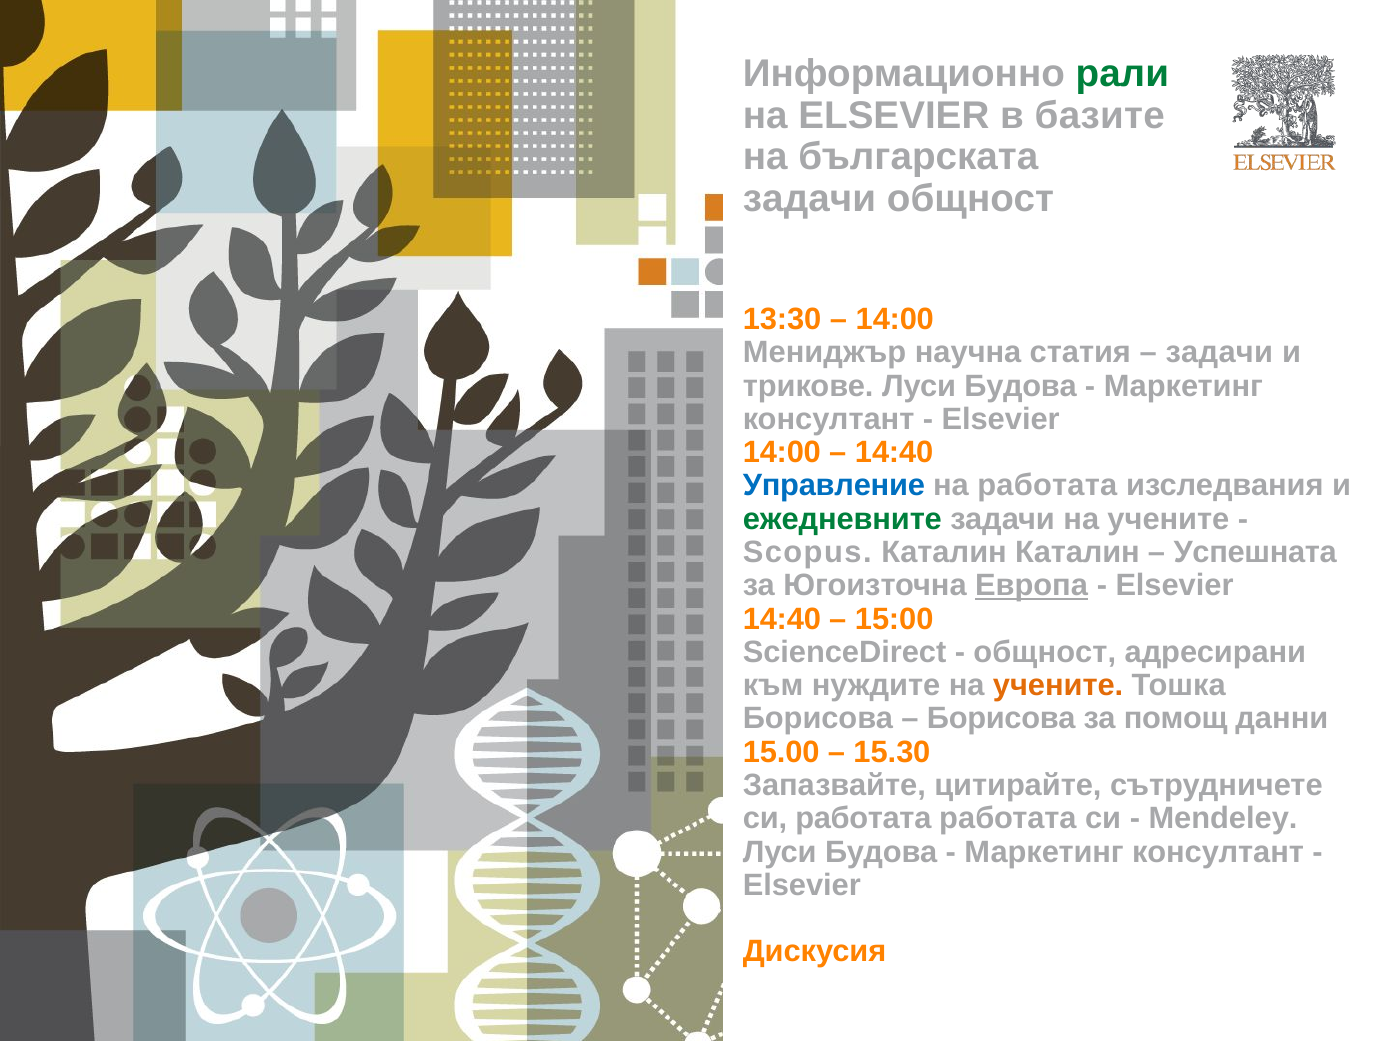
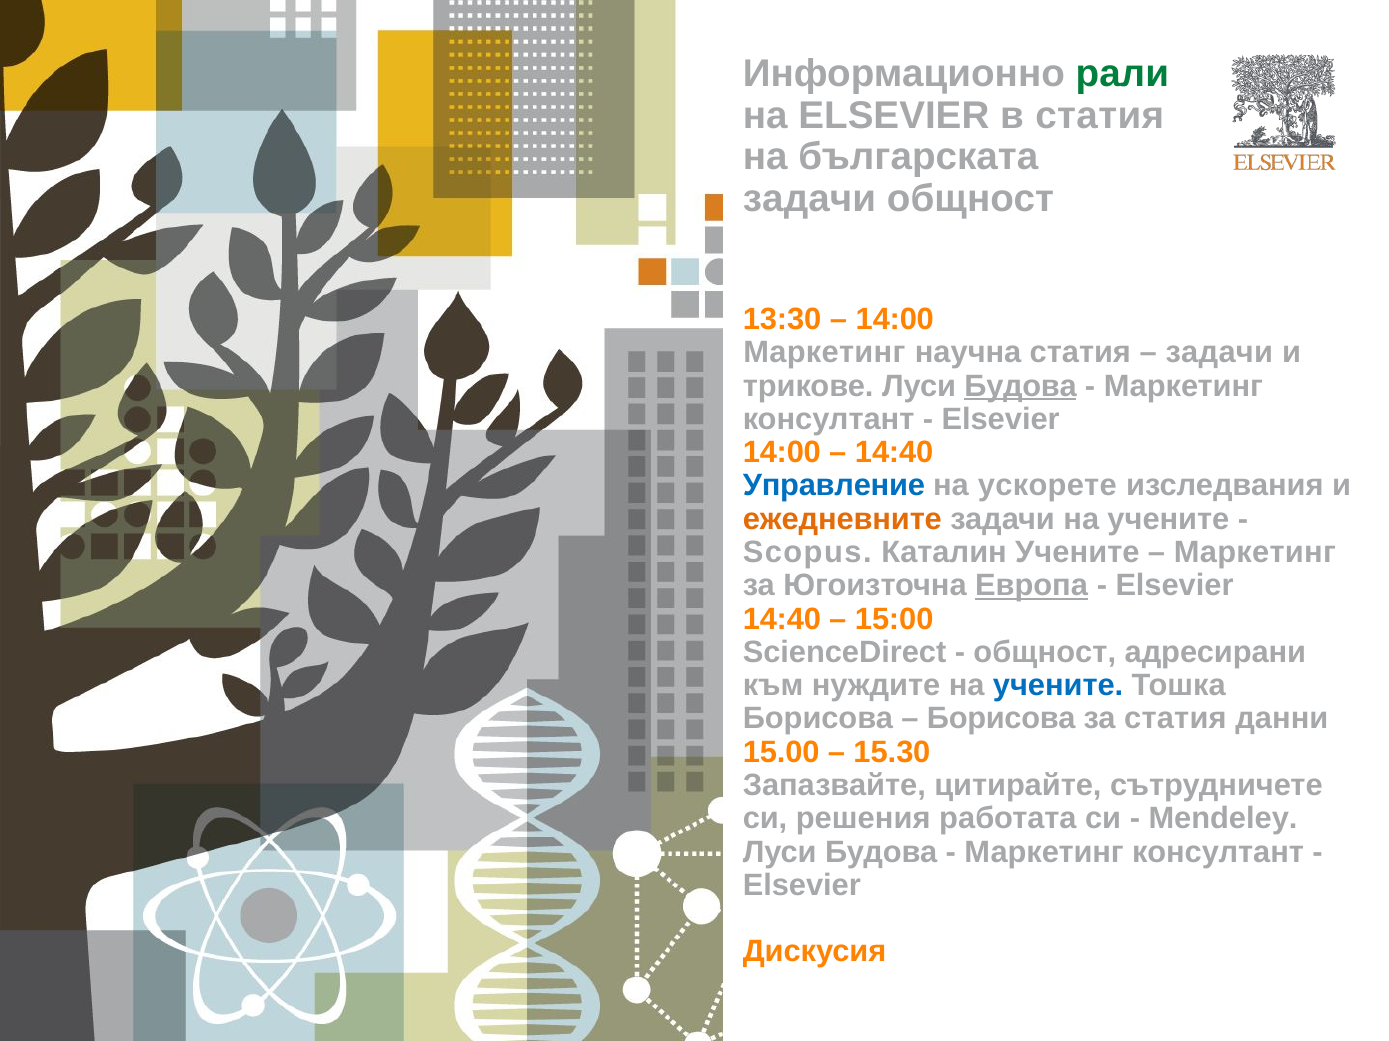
в базите: базите -> статия
Мениджър at (825, 353): Мениджър -> Маркетинг
Будова at (1021, 386) underline: none -> present
на работата: работата -> ускорете
ежедневните colour: green -> orange
Каталин Каталин: Каталин -> Учените
Успешната at (1255, 553): Успешната -> Маркетинг
учените at (1058, 686) colour: orange -> blue
за помощ: помощ -> статия
си работата: работата -> решения
